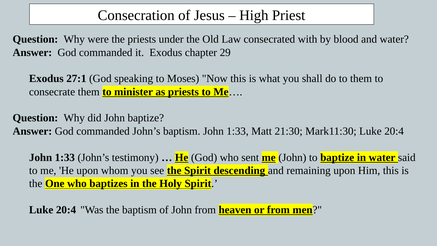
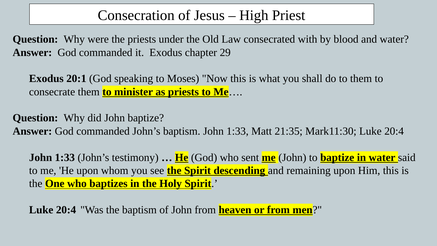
27:1: 27:1 -> 20:1
21:30: 21:30 -> 21:35
